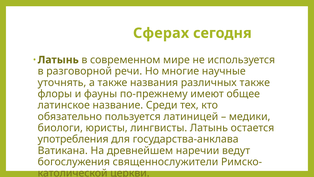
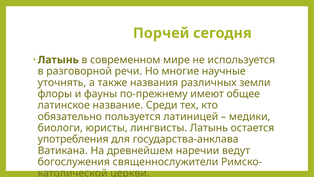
Сферах: Сферах -> Порчей
различных также: также -> земли
